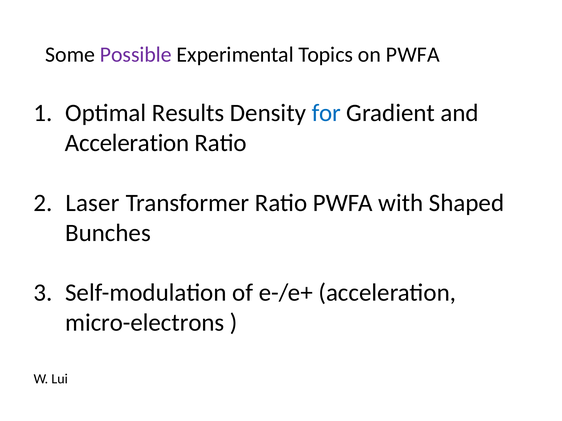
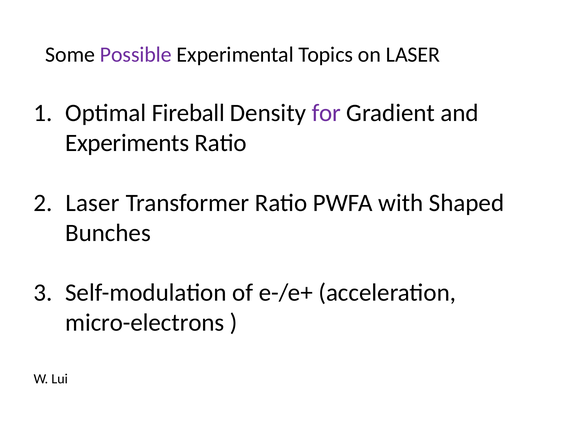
on PWFA: PWFA -> LASER
Results: Results -> Fireball
for colour: blue -> purple
Acceleration at (127, 143): Acceleration -> Experiments
